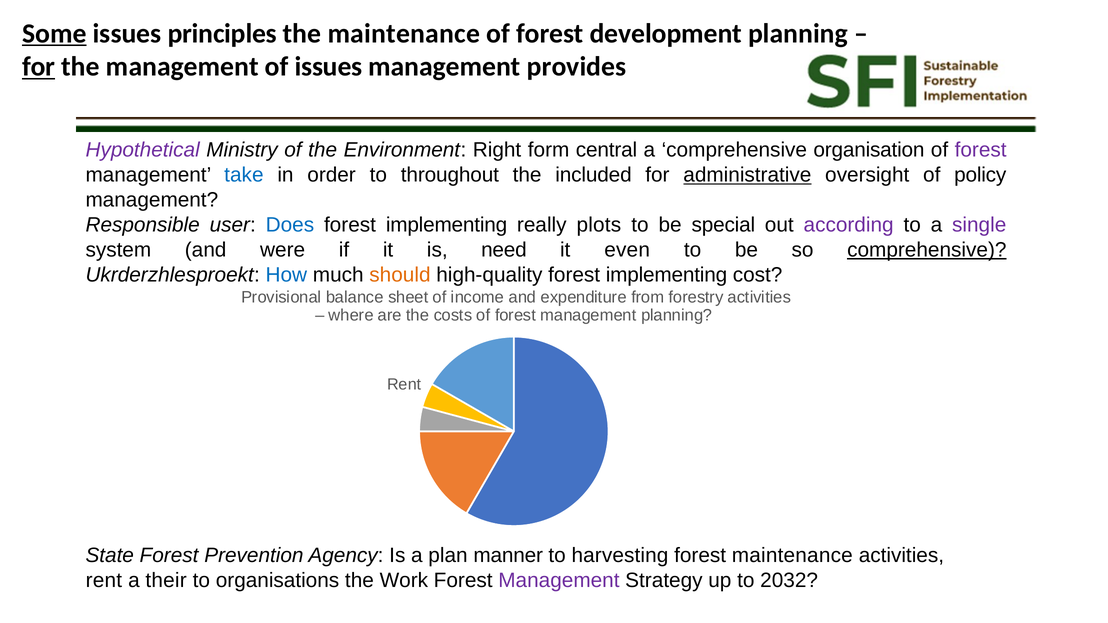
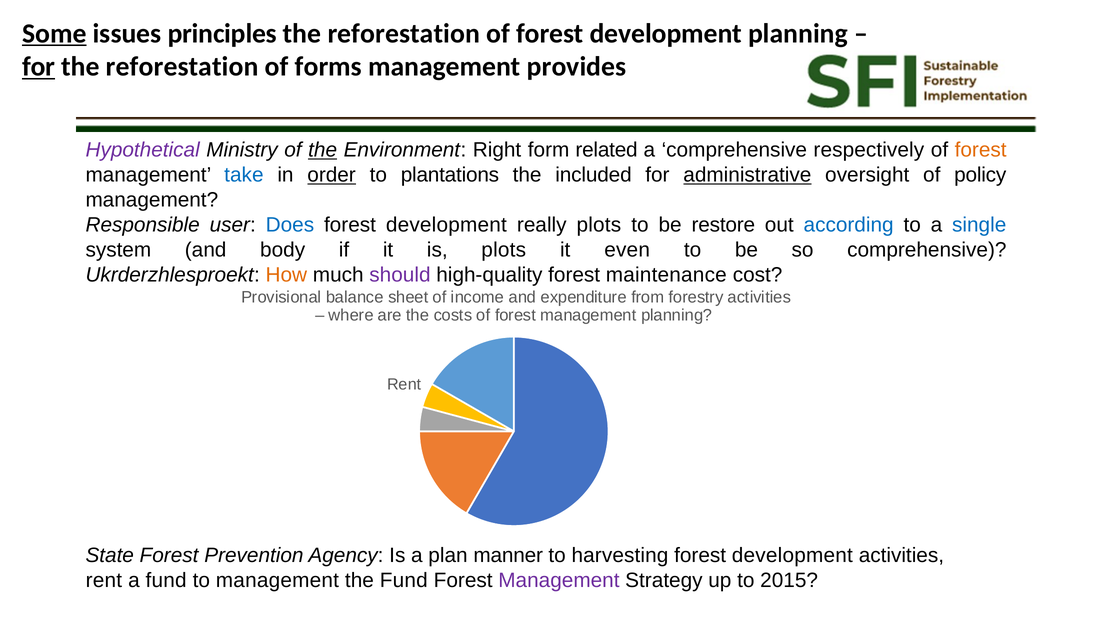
maintenance at (404, 34): maintenance -> reforestation
management at (182, 67): management -> reforestation
of issues: issues -> forms
the at (323, 150) underline: none -> present
central: central -> related
organisation: organisation -> respectively
forest at (981, 150) colour: purple -> orange
order underline: none -> present
throughout: throughout -> plantations
implementing at (447, 225): implementing -> development
special: special -> restore
according colour: purple -> blue
single colour: purple -> blue
were: were -> body
is need: need -> plots
comprehensive at (927, 250) underline: present -> none
How colour: blue -> orange
should colour: orange -> purple
high-quality forest implementing: implementing -> maintenance
maintenance at (792, 556): maintenance -> development
a their: their -> fund
to organisations: organisations -> management
the Work: Work -> Fund
2032: 2032 -> 2015
